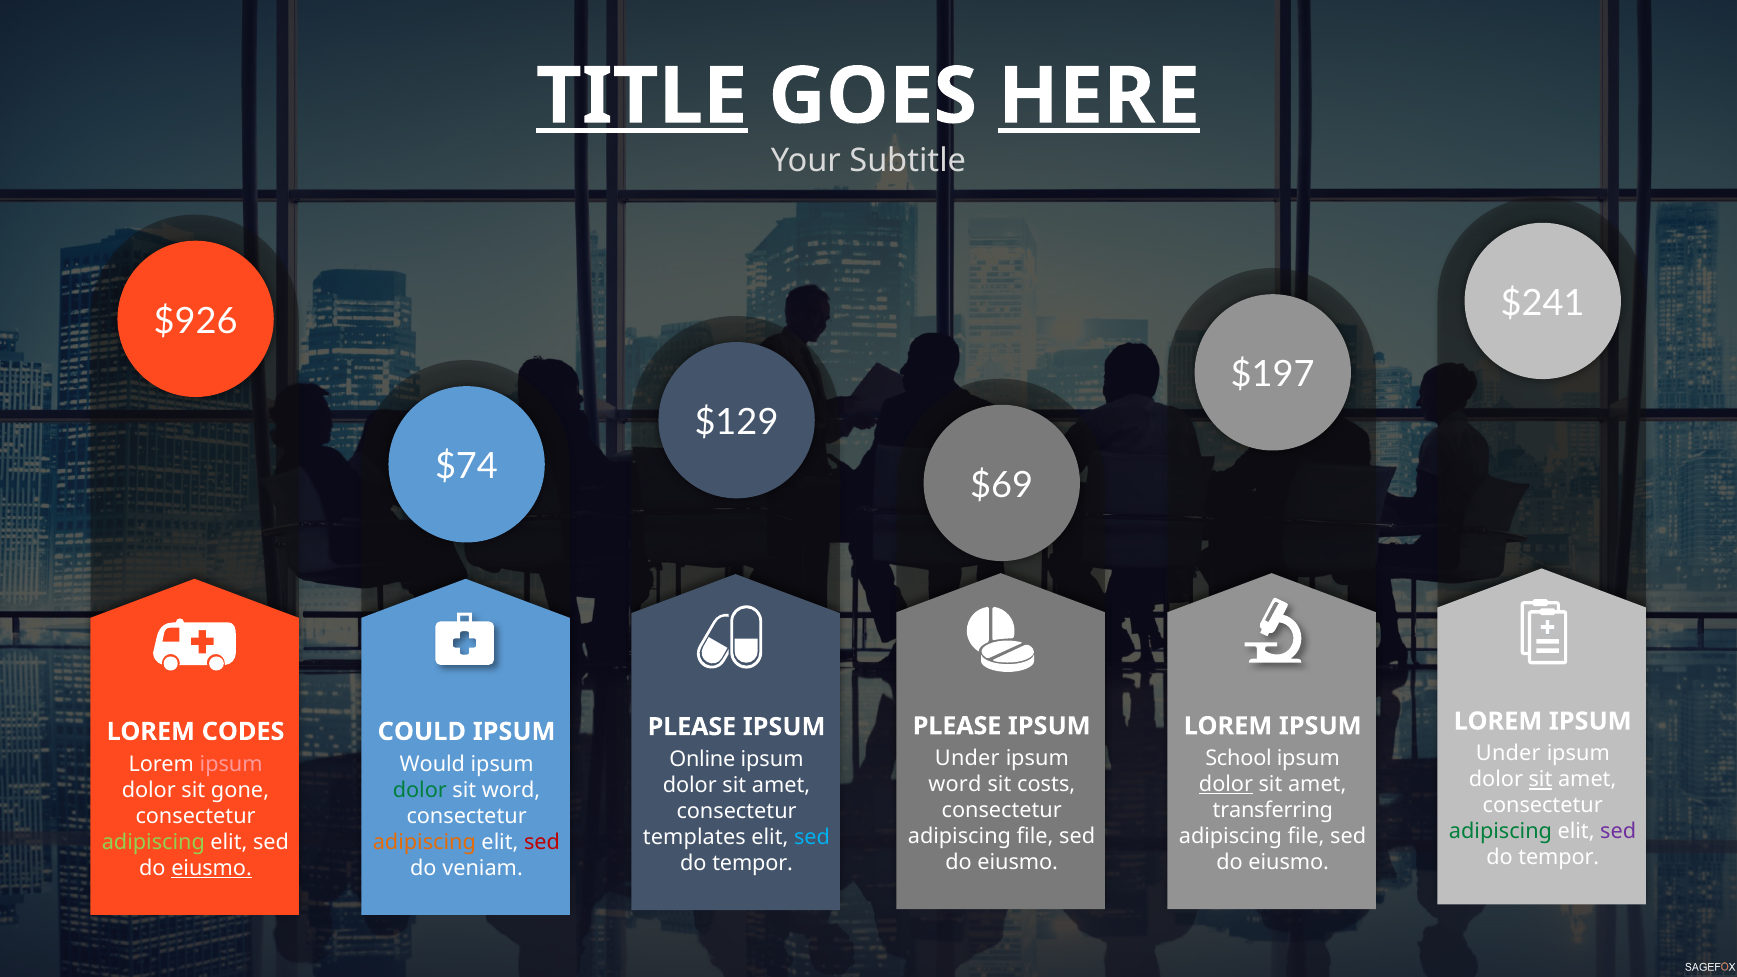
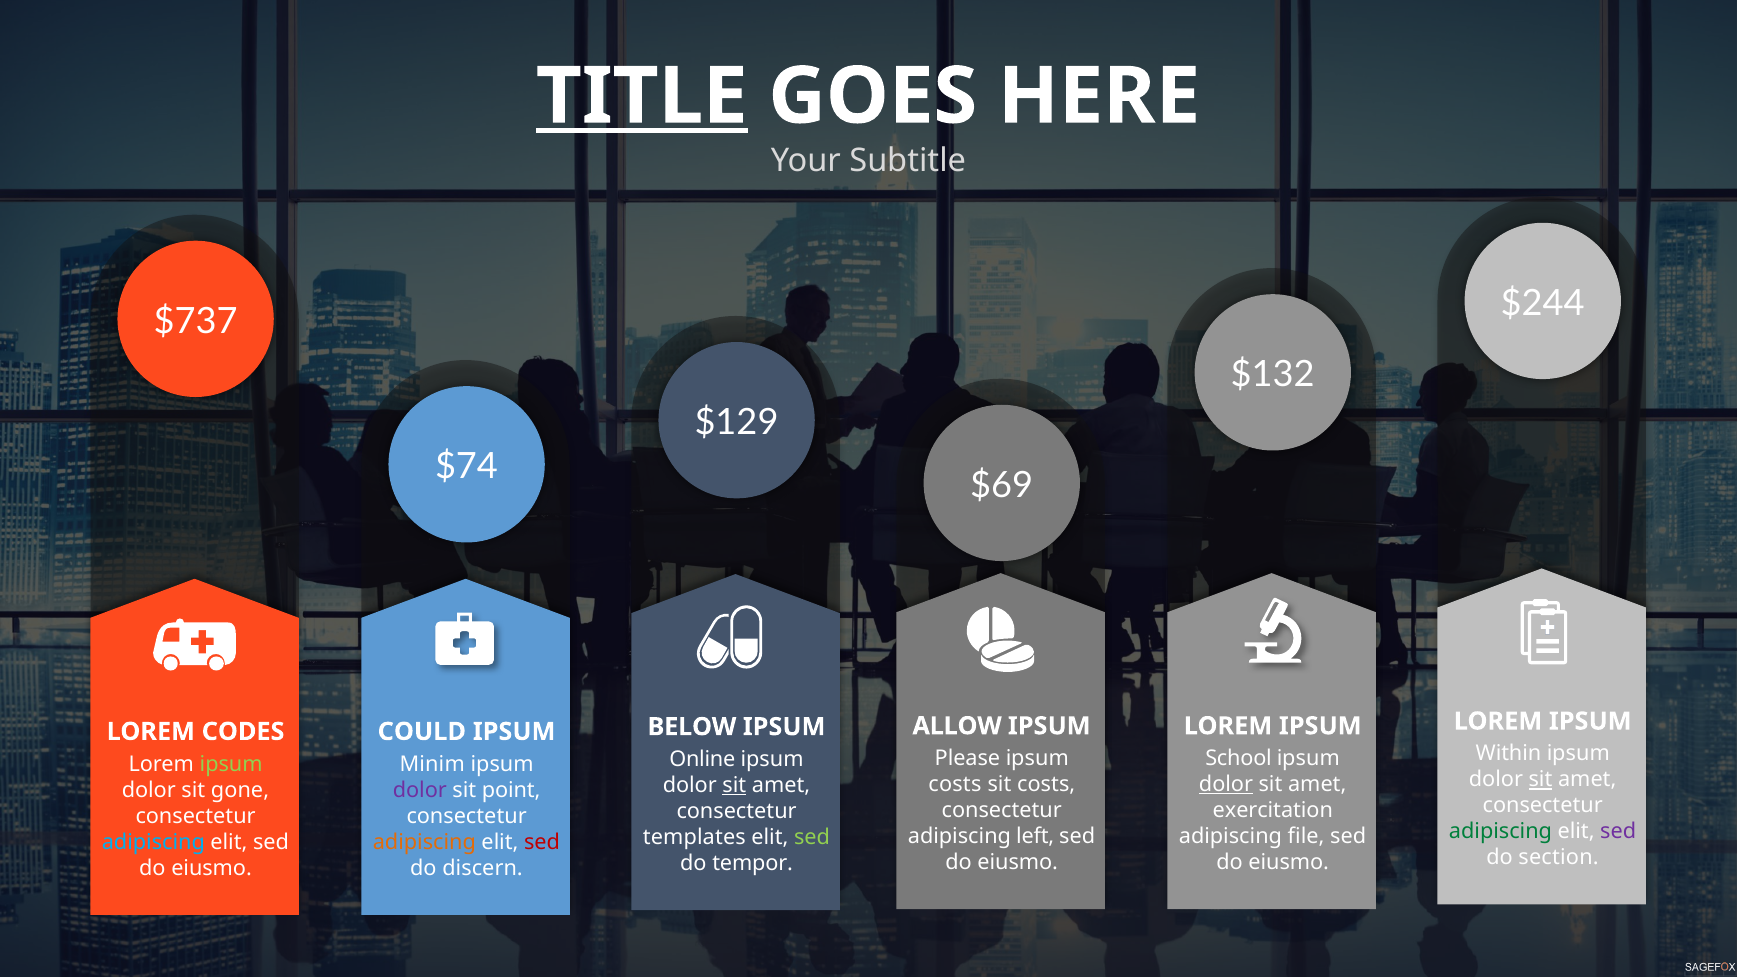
HERE underline: present -> none
$241: $241 -> $244
$926: $926 -> $737
$197: $197 -> $132
PLEASE at (957, 726): PLEASE -> ALLOW
PLEASE at (692, 727): PLEASE -> BELOW
Under at (1508, 754): Under -> Within
Under at (967, 758): Under -> Please
ipsum at (231, 764) colour: pink -> light green
Would: Would -> Minim
word at (955, 784): word -> costs
sit at (734, 785) underline: none -> present
dolor at (420, 790) colour: green -> purple
sit word: word -> point
transferring: transferring -> exercitation
file at (1035, 837): file -> left
sed at (812, 837) colour: light blue -> light green
adipiscing at (153, 842) colour: light green -> light blue
tempor at (1559, 858): tempor -> section
eiusmo at (212, 868) underline: present -> none
veniam: veniam -> discern
